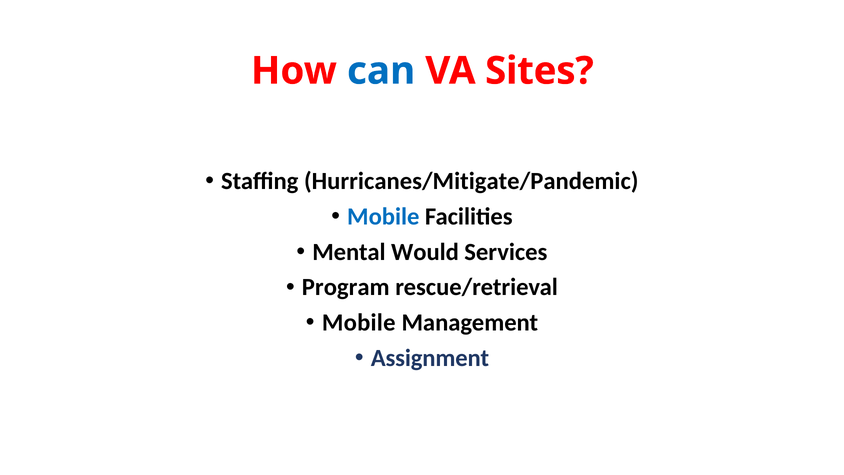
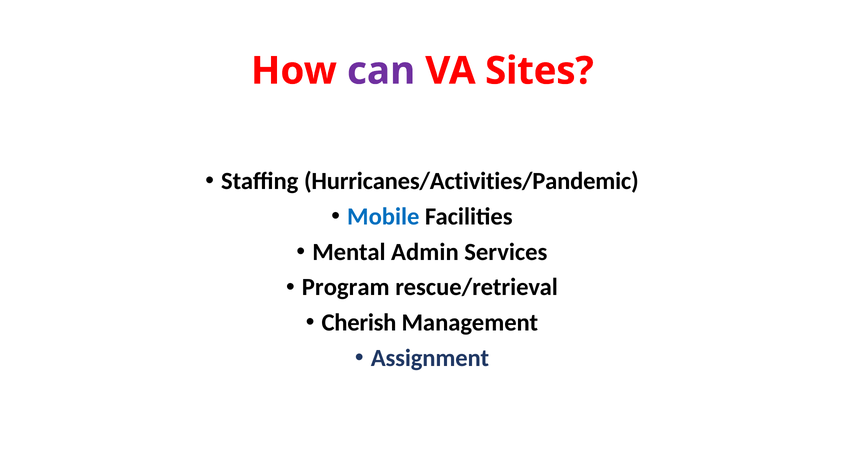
can colour: blue -> purple
Hurricanes/Mitigate/Pandemic: Hurricanes/Mitigate/Pandemic -> Hurricanes/Activities/Pandemic
Would: Would -> Admin
Mobile at (359, 323): Mobile -> Cherish
